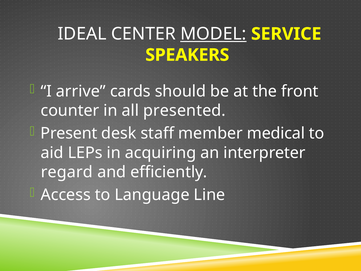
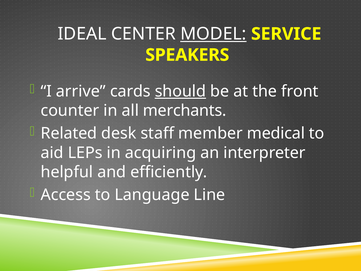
should underline: none -> present
presented: presented -> merchants
Present: Present -> Related
regard: regard -> helpful
